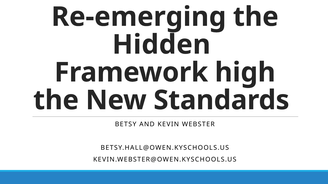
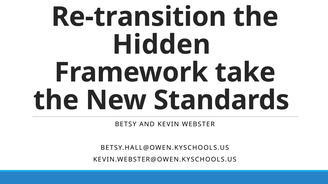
Re-emerging: Re-emerging -> Re-transition
high: high -> take
